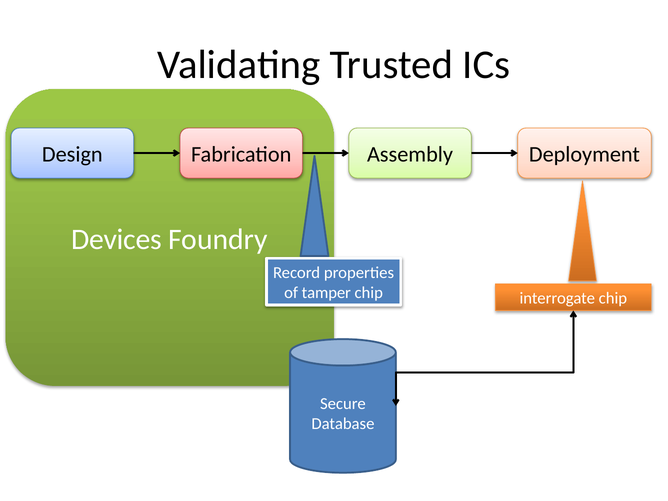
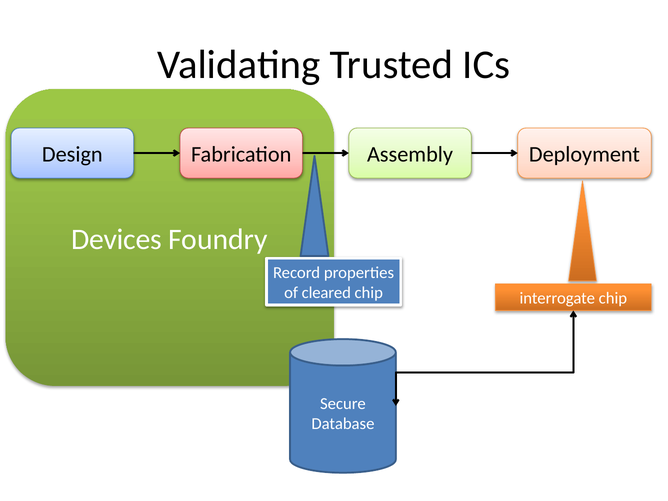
tamper: tamper -> cleared
